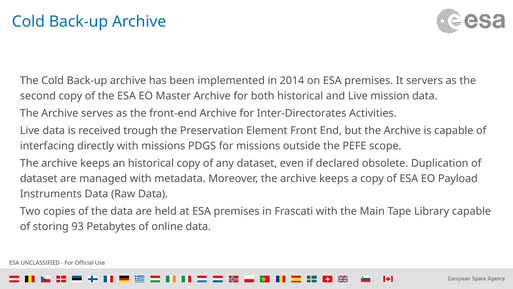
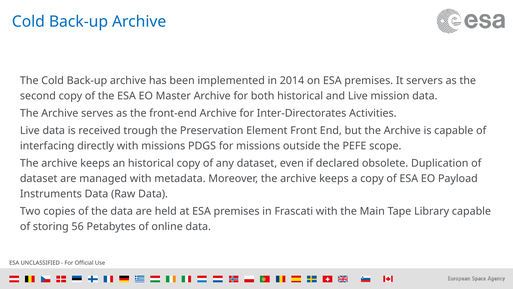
93: 93 -> 56
